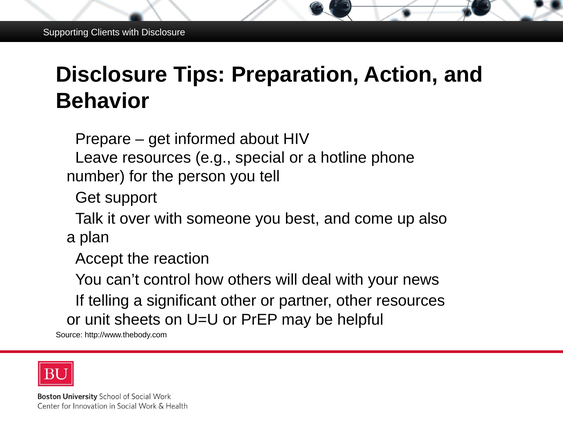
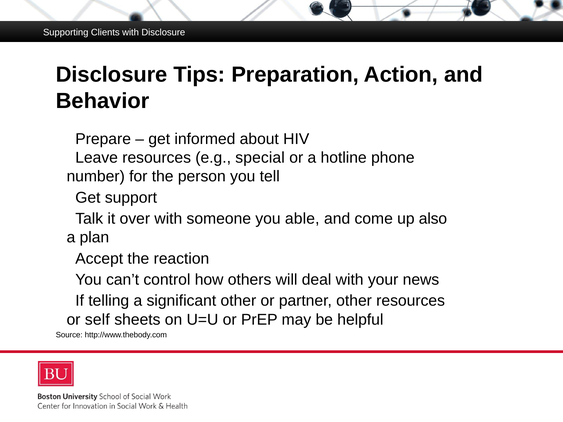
best: best -> able
unit: unit -> self
